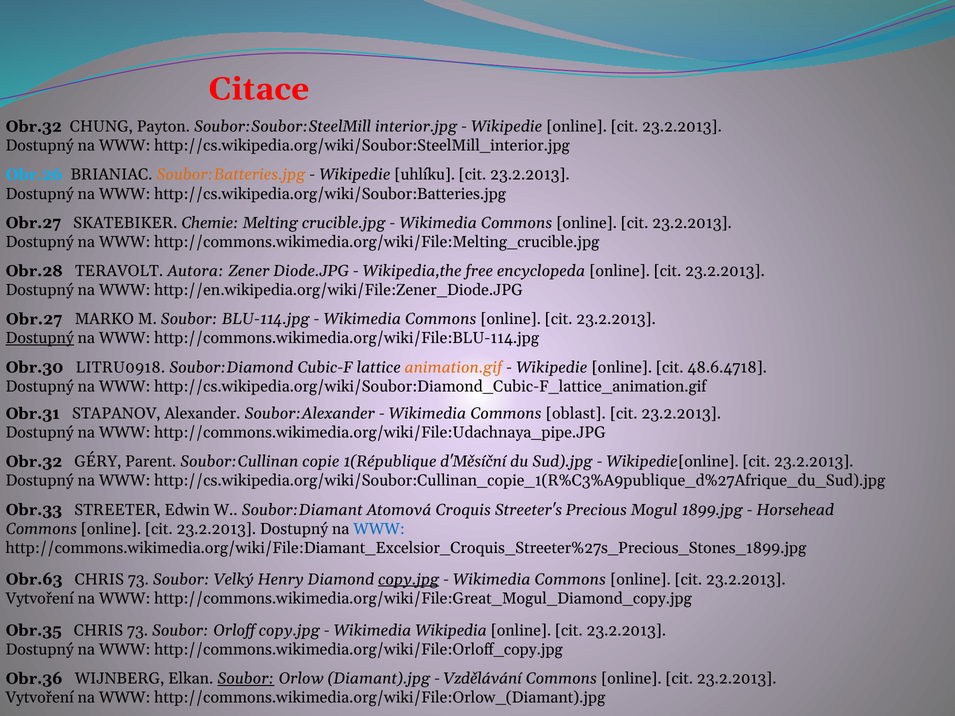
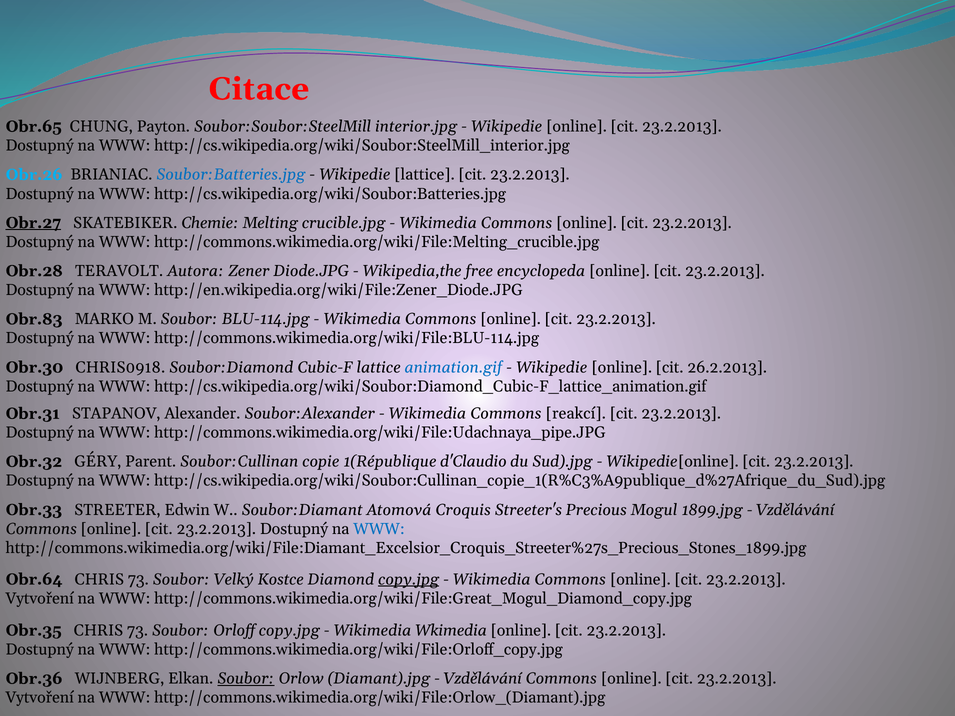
Obr.32 at (34, 127): Obr.32 -> Obr.65
Soubor:Batteries.jpg colour: orange -> blue
Wikipedie uhlíku: uhlíku -> lattice
Obr.27 at (33, 223) underline: none -> present
Obr.27 at (34, 319): Obr.27 -> Obr.83
Dostupný at (40, 338) underline: present -> none
LITRU0918: LITRU0918 -> CHRIS0918
animation.gif colour: orange -> blue
48.6.4718: 48.6.4718 -> 26.2.2013
oblast: oblast -> reakcí
d'Měsíční: d'Měsíční -> d'Claudio
Horsehead at (795, 510): Horsehead -> Vzdělávání
Obr.63: Obr.63 -> Obr.64
Henry: Henry -> Kostce
Wikipedia: Wikipedia -> Wkimedia
